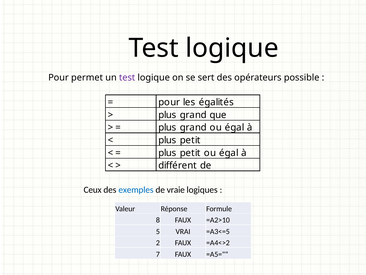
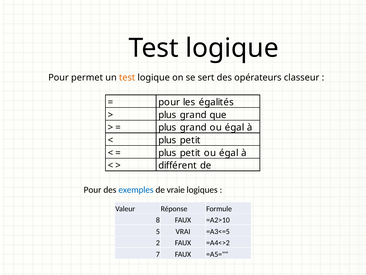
test at (127, 78) colour: purple -> orange
possible: possible -> classeur
Ceux at (93, 189): Ceux -> Pour
